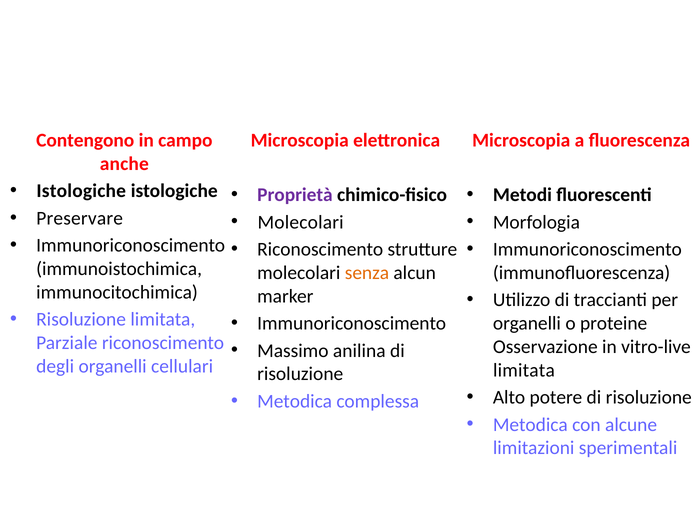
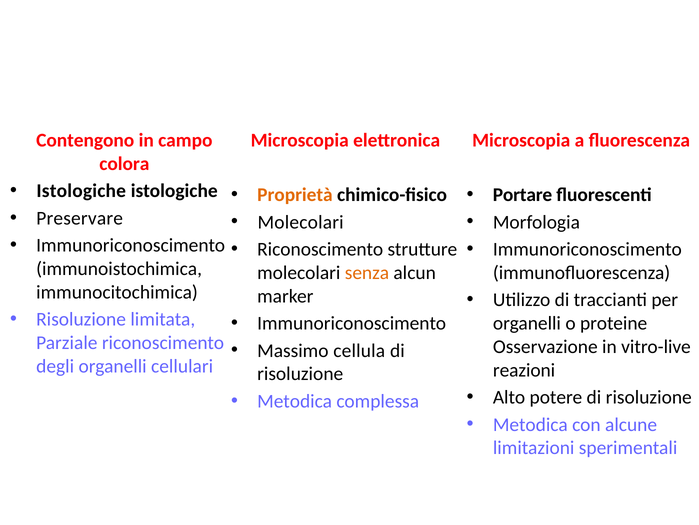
anche: anche -> colora
Proprietà colour: purple -> orange
Metodi: Metodi -> Portare
anilina: anilina -> cellula
limitata at (524, 370): limitata -> reazioni
